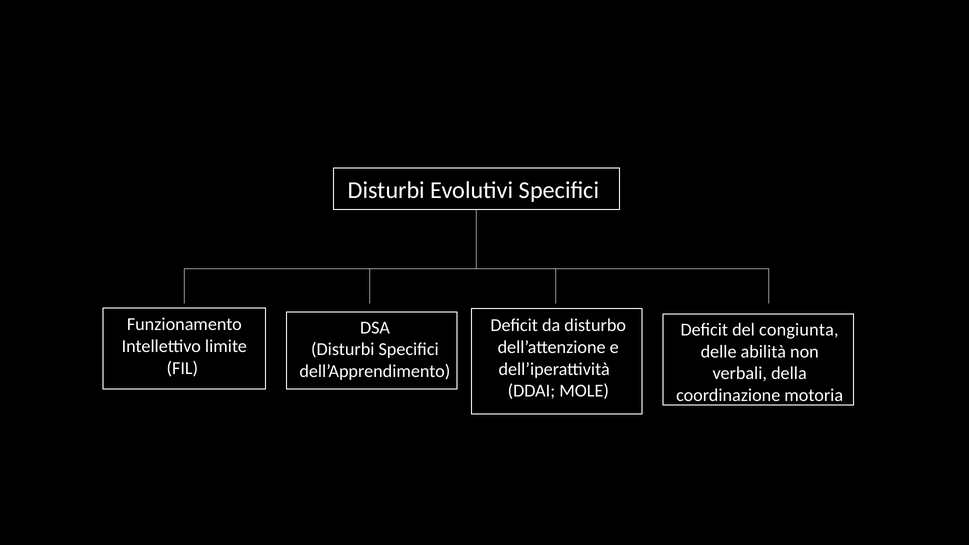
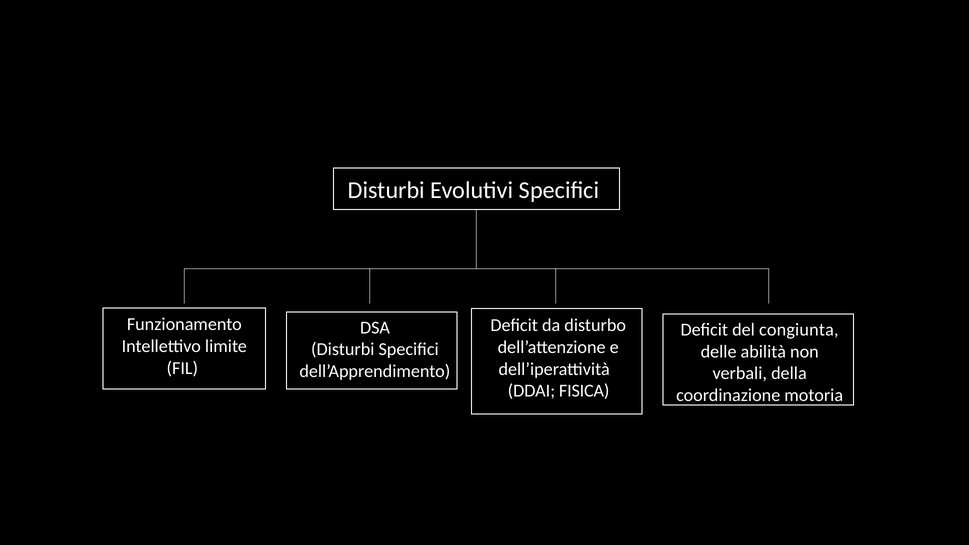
MOLE: MOLE -> FISICA
